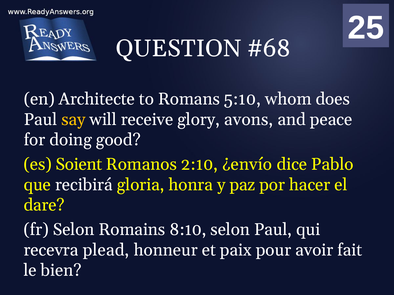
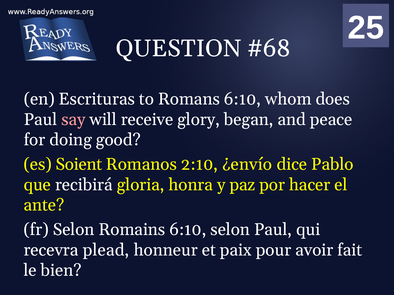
Architecte: Architecte -> Escrituras
Romans 5:10: 5:10 -> 6:10
say colour: yellow -> pink
avons: avons -> began
dare: dare -> ante
Romains 8:10: 8:10 -> 6:10
